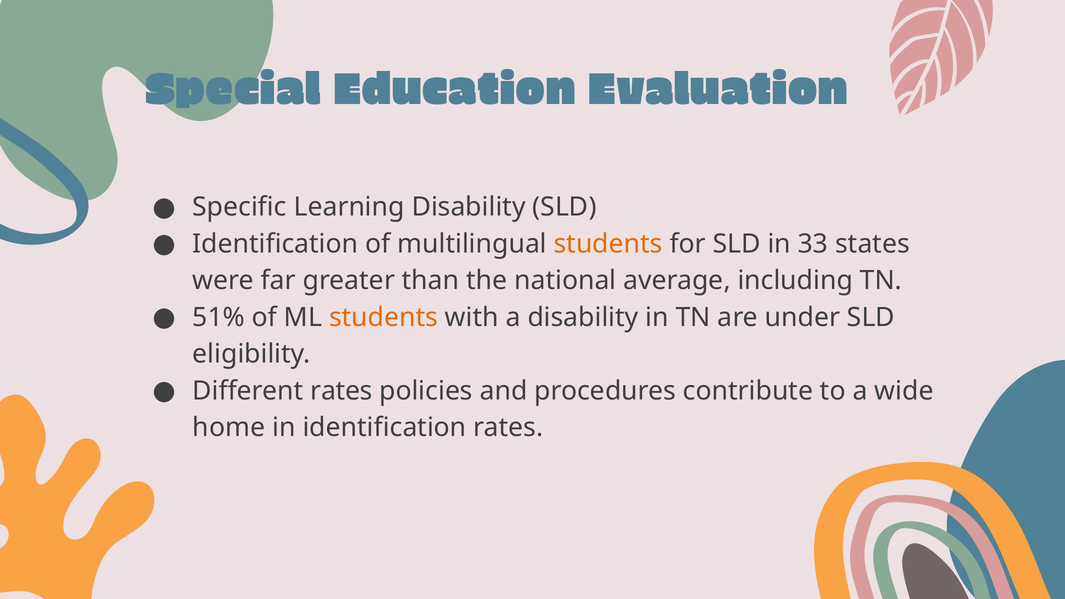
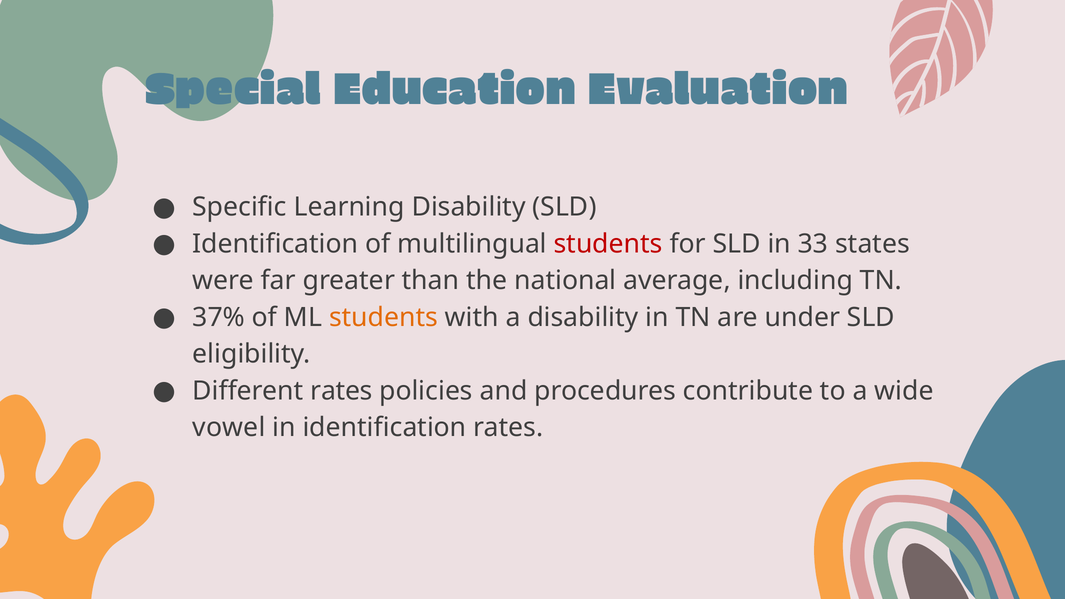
students at (608, 244) colour: orange -> red
51%: 51% -> 37%
home: home -> vowel
